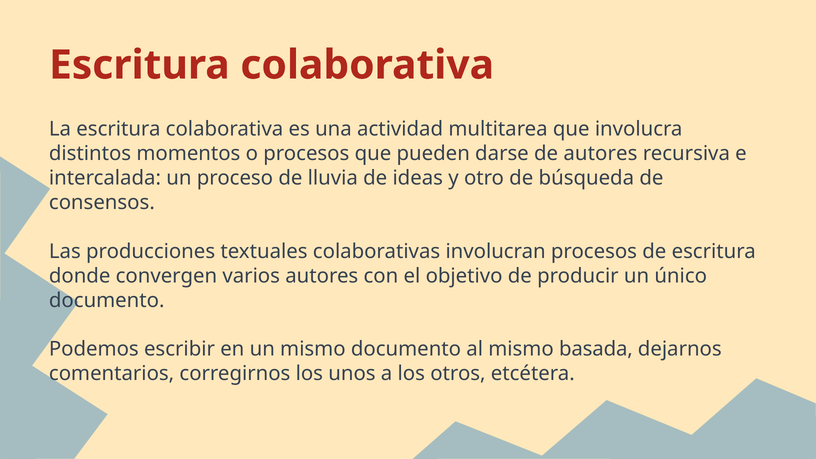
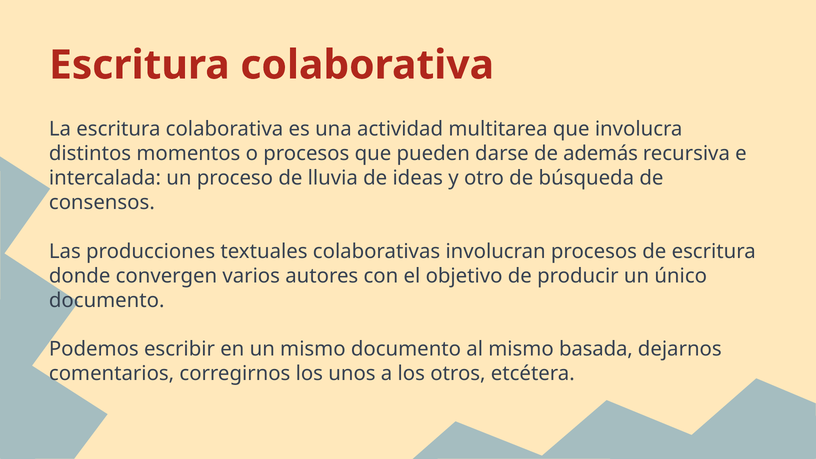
de autores: autores -> además
